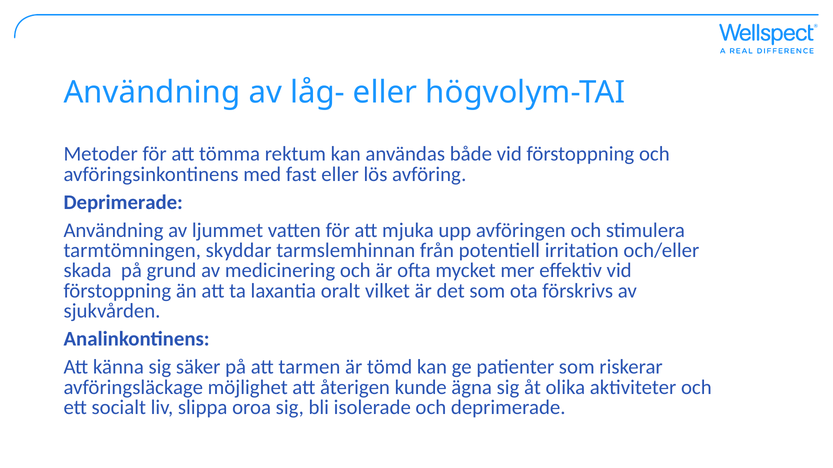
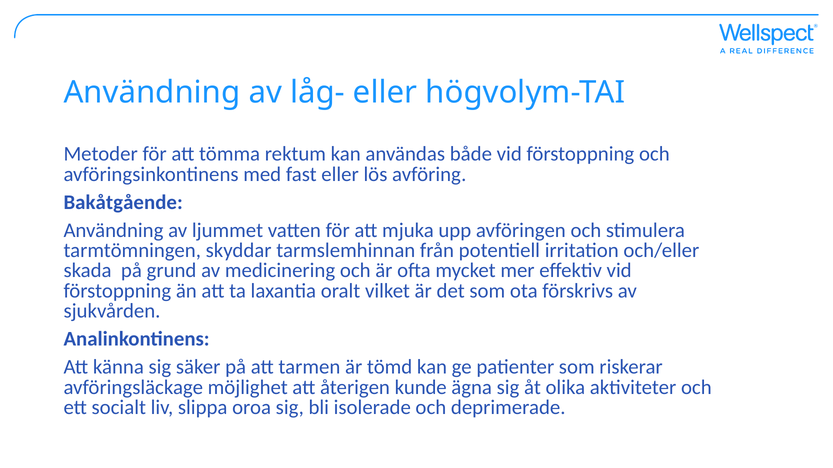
Deprimerade at (123, 202): Deprimerade -> Bakåtgående
